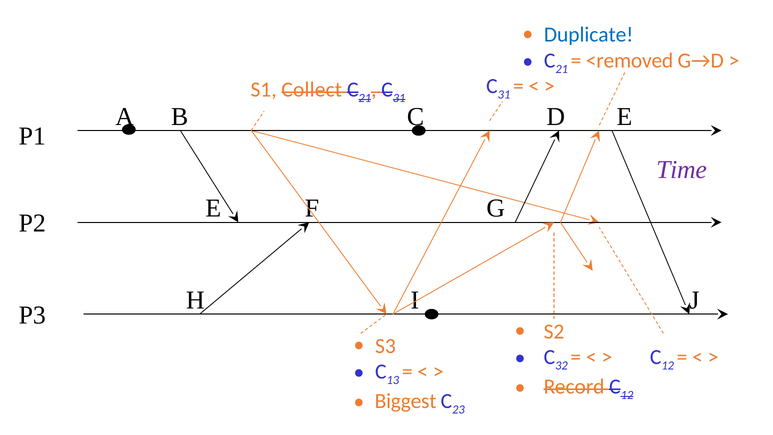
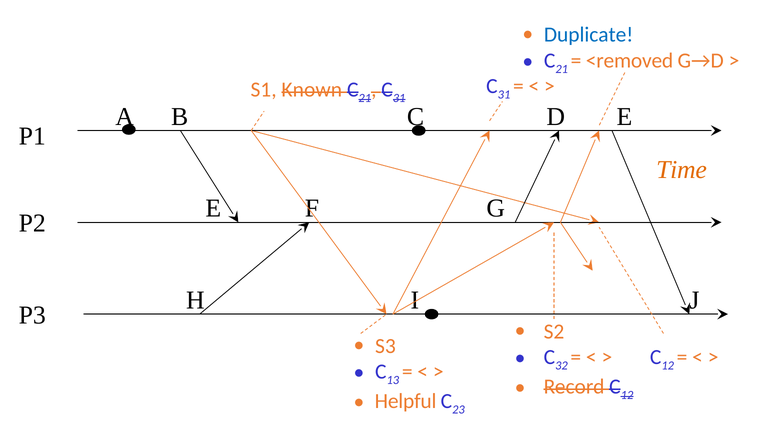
Collect: Collect -> Known
Time colour: purple -> orange
Biggest: Biggest -> Helpful
